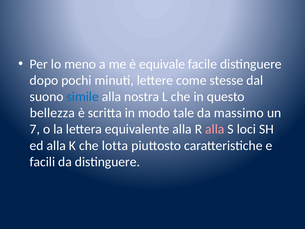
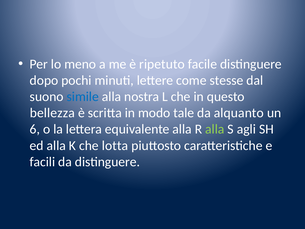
equivale: equivale -> ripetuto
massimo: massimo -> alquanto
7: 7 -> 6
alla at (215, 129) colour: pink -> light green
loci: loci -> agli
